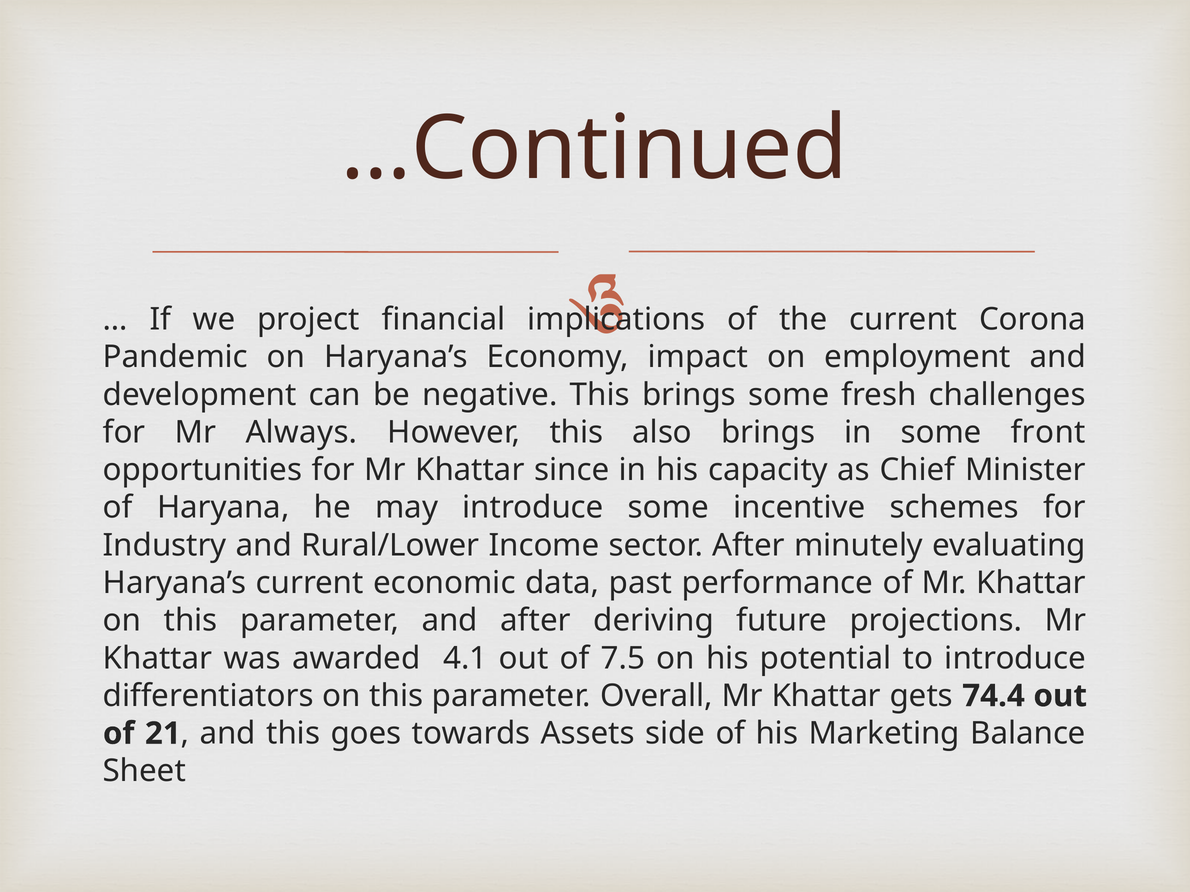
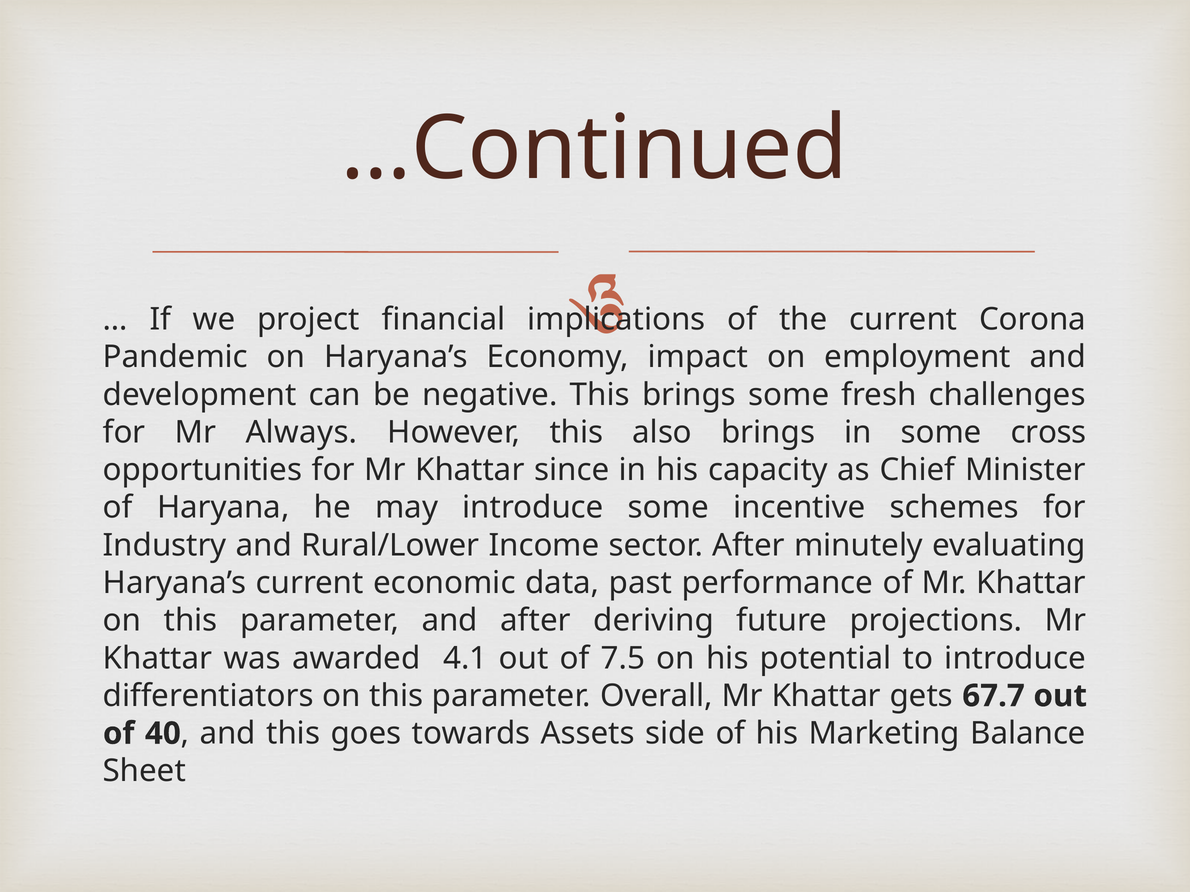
front: front -> cross
74.4: 74.4 -> 67.7
21: 21 -> 40
